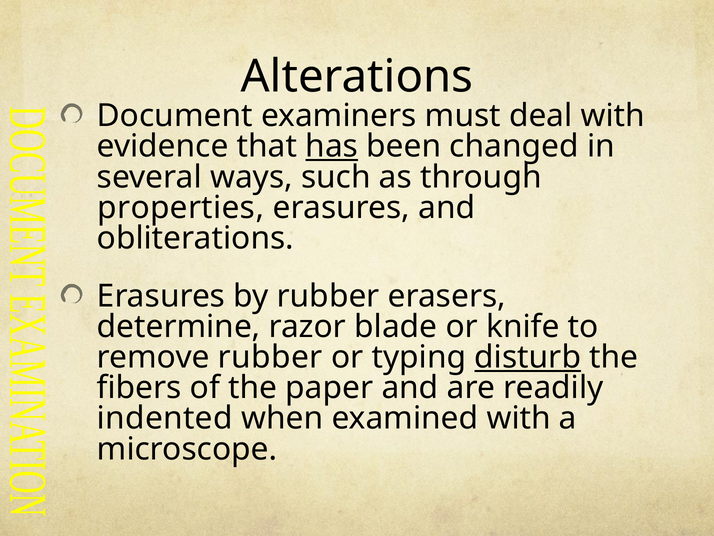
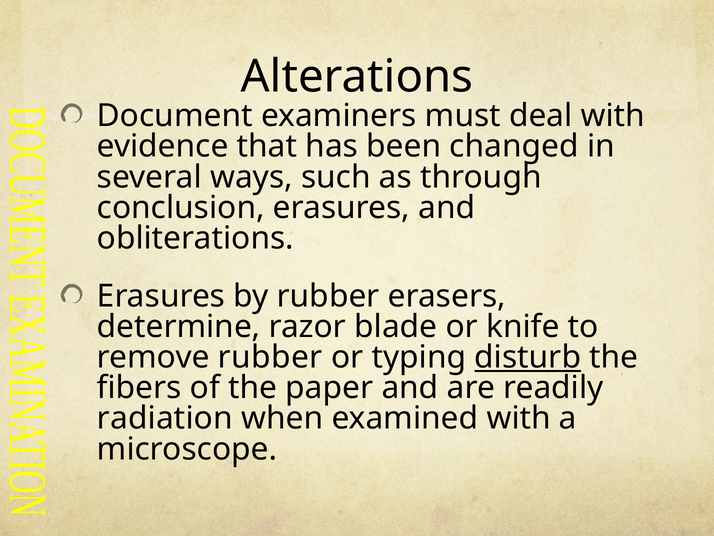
has underline: present -> none
properties: properties -> conclusion
indented: indented -> radiation
